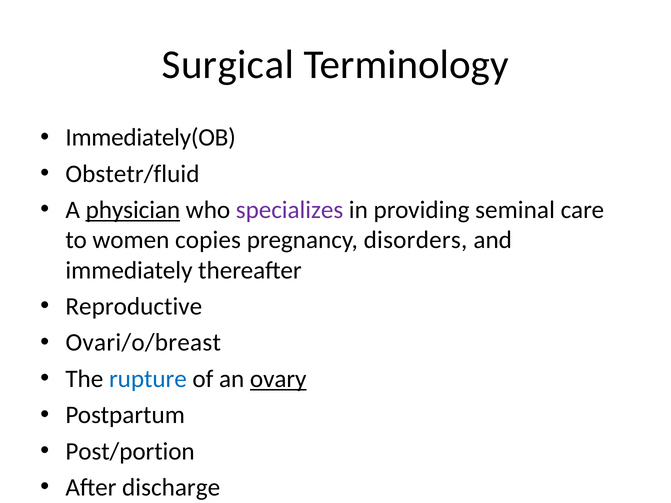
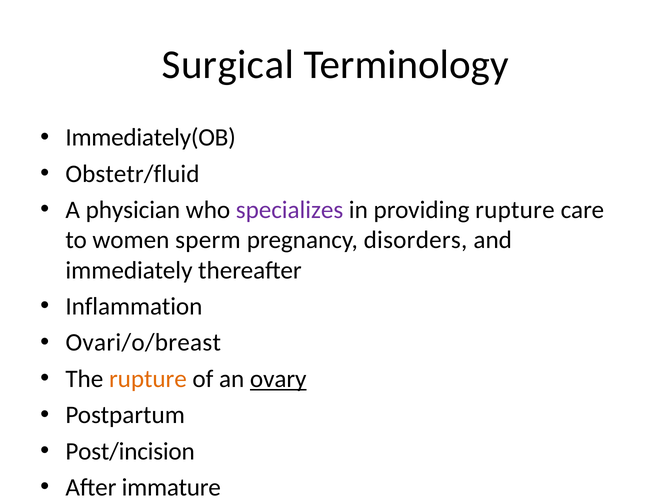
physician underline: present -> none
providing seminal: seminal -> rupture
copies: copies -> sperm
Reproductive: Reproductive -> Inflammation
rupture at (148, 379) colour: blue -> orange
Post/portion: Post/portion -> Post/incision
discharge: discharge -> immature
